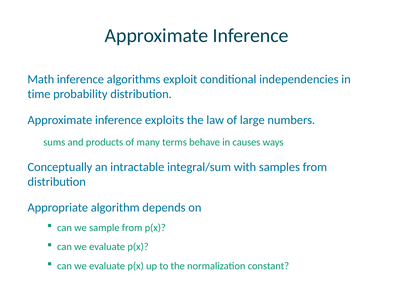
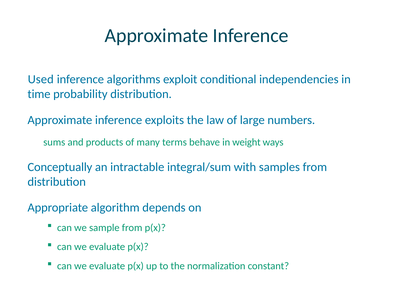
Math: Math -> Used
causes: causes -> weight
